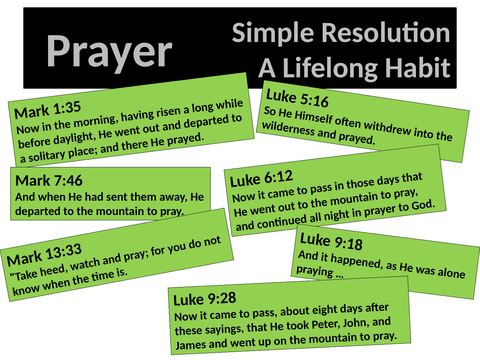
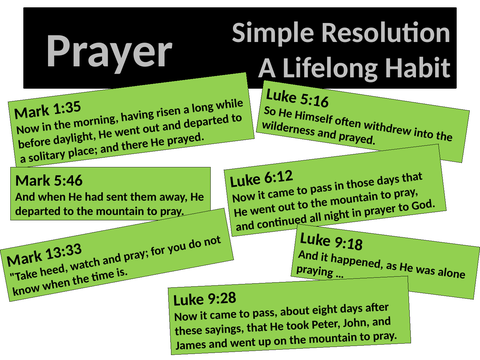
7:46: 7:46 -> 5:46
